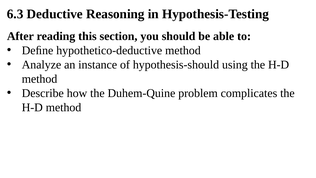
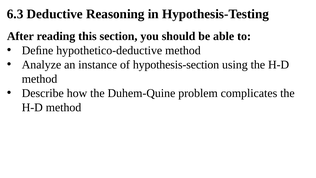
hypothesis-should: hypothesis-should -> hypothesis-section
